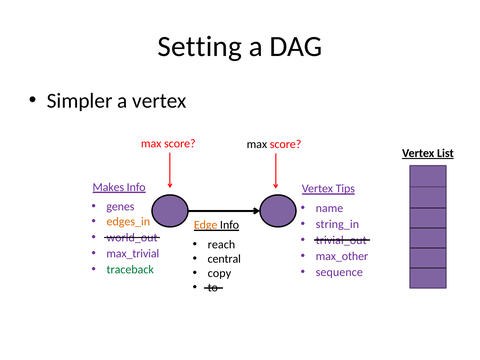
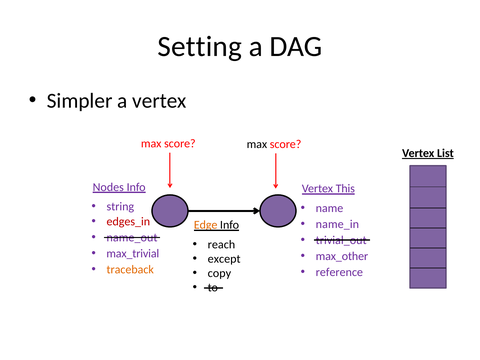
Makes: Makes -> Nodes
Tips: Tips -> This
genes: genes -> string
edges_in colour: orange -> red
string_in: string_in -> name_in
world_out: world_out -> name_out
central: central -> except
traceback colour: green -> orange
sequence: sequence -> reference
